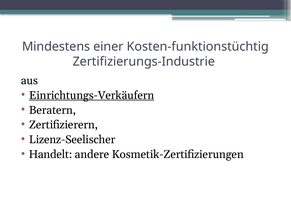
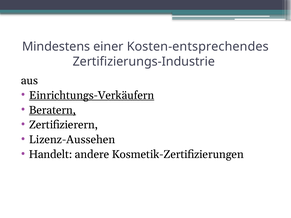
Kosten-funktionstüchtig: Kosten-funktionstüchtig -> Kosten-entsprechendes
Beratern underline: none -> present
Lizenz-Seelischer: Lizenz-Seelischer -> Lizenz-Aussehen
